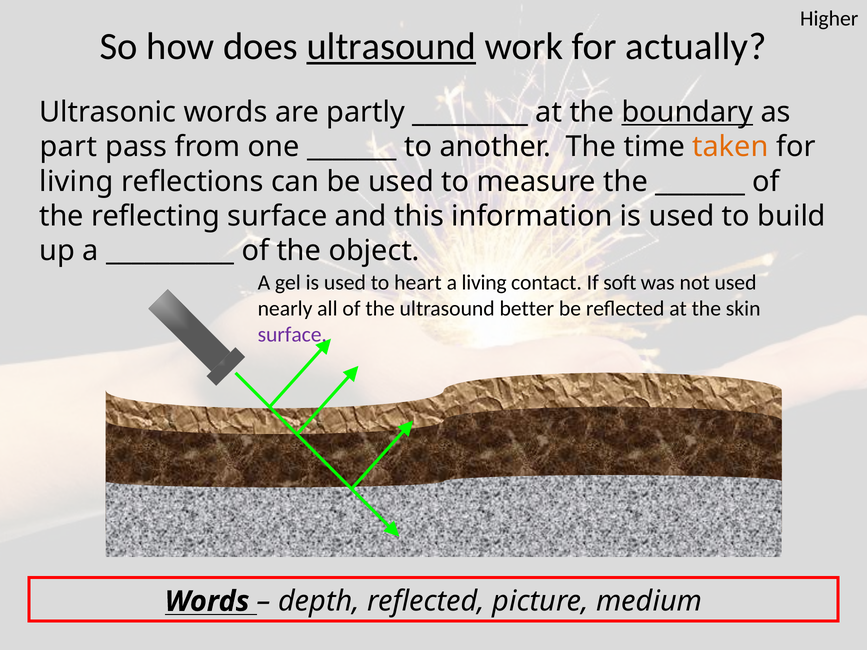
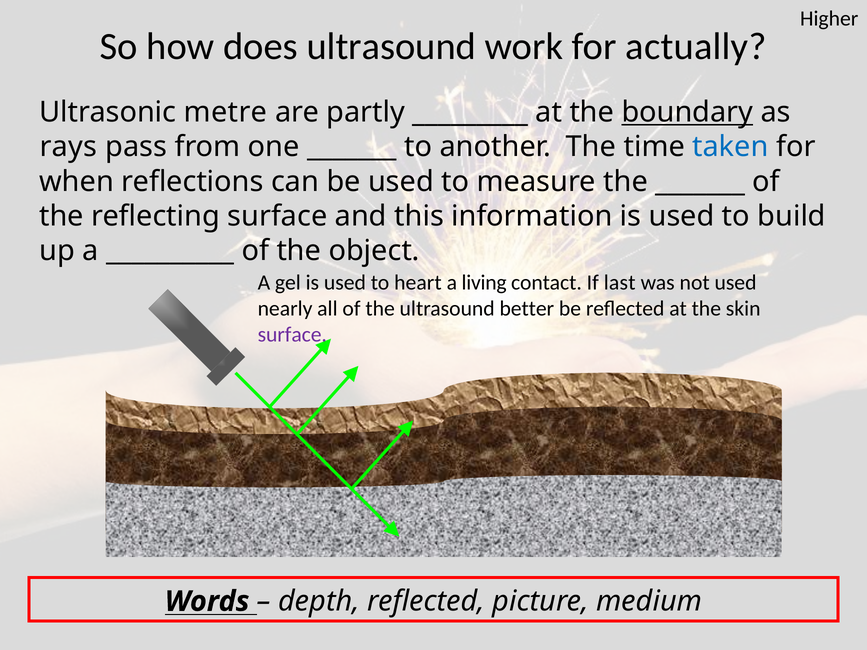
ultrasound at (391, 47) underline: present -> none
Ultrasonic words: words -> metre
part: part -> rays
taken colour: orange -> blue
living at (76, 182): living -> when
soft: soft -> last
